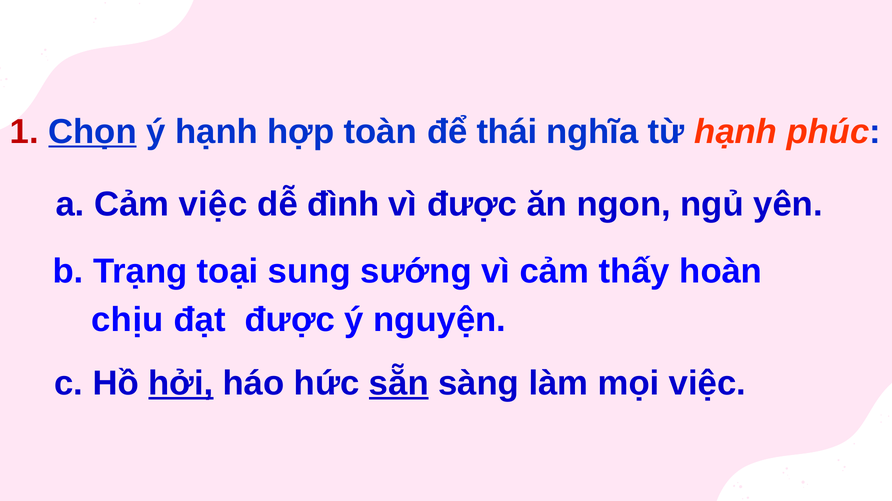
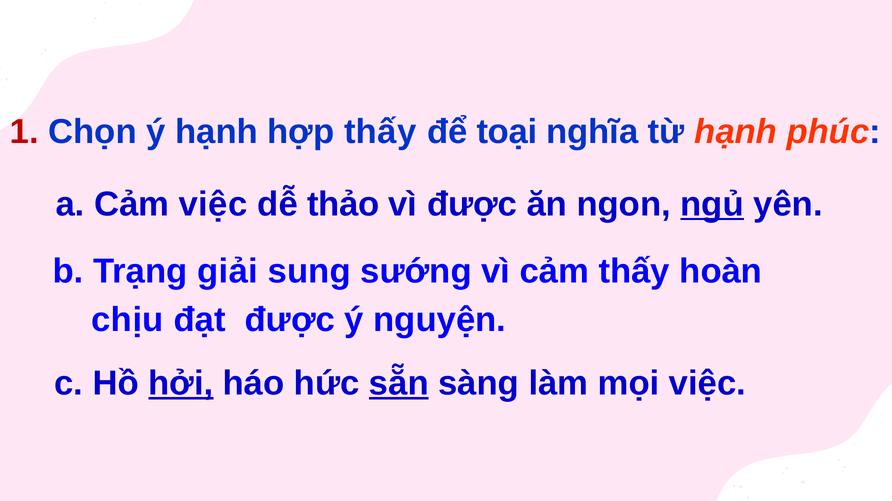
Chọn underline: present -> none
hợp toàn: toàn -> thấy
thái: thái -> toại
đình: đình -> thảo
ngủ underline: none -> present
toại: toại -> giải
